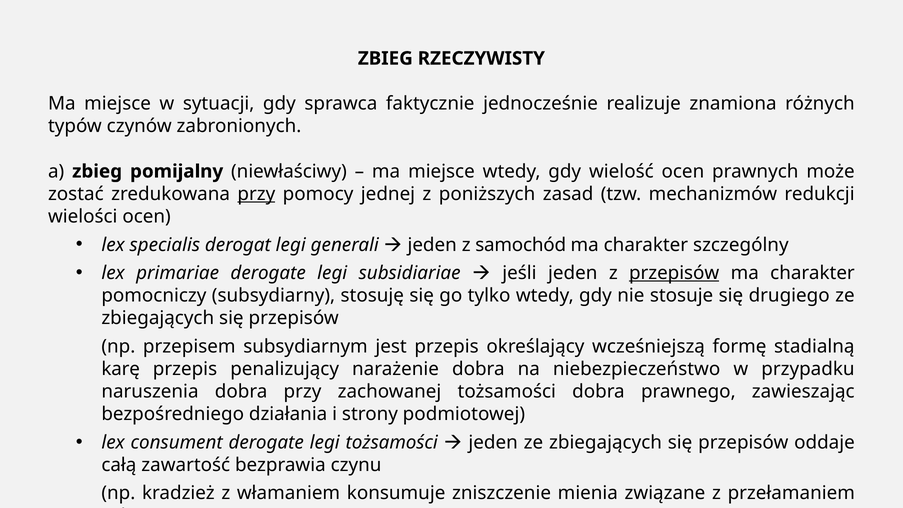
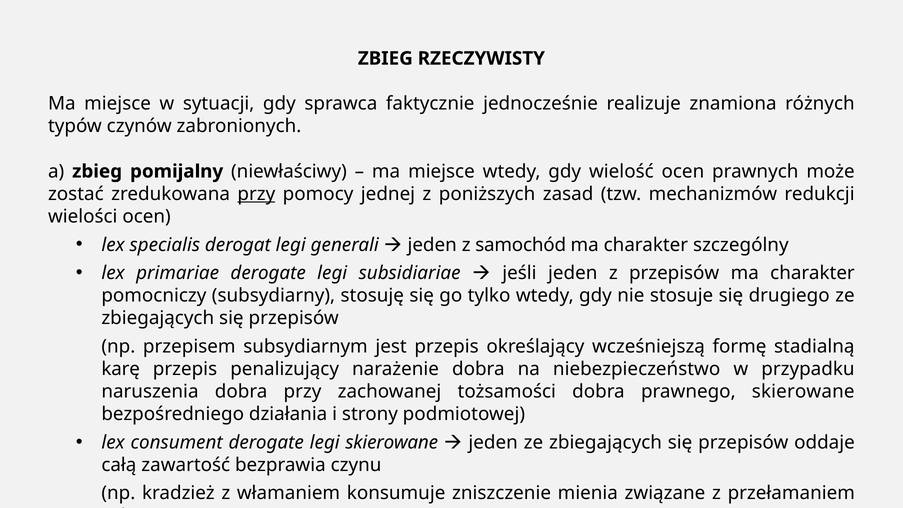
przepisów at (674, 273) underline: present -> none
prawnego zawieszając: zawieszając -> skierowane
legi tożsamości: tożsamości -> skierowane
